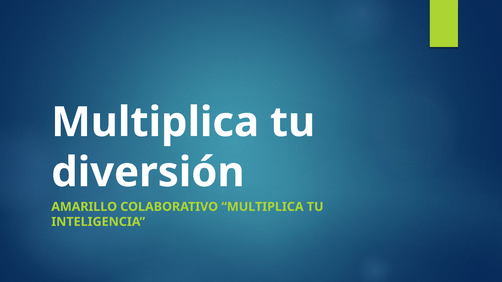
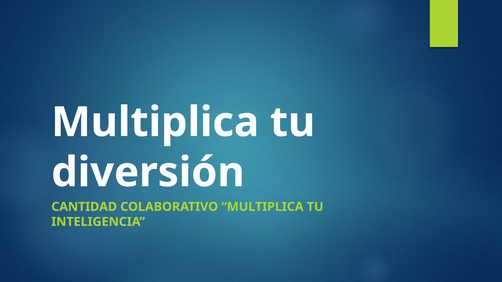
AMARILLO: AMARILLO -> CANTIDAD
